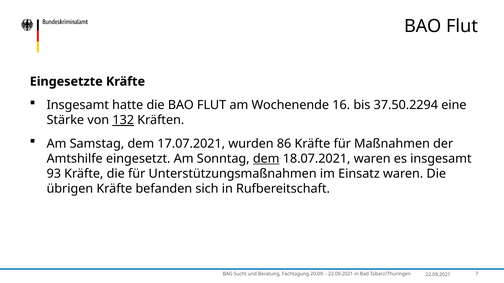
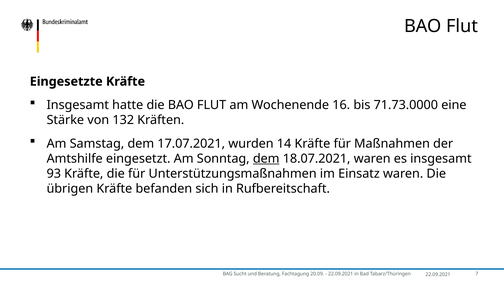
37.50.2294: 37.50.2294 -> 71.73.0000
132 underline: present -> none
86: 86 -> 14
